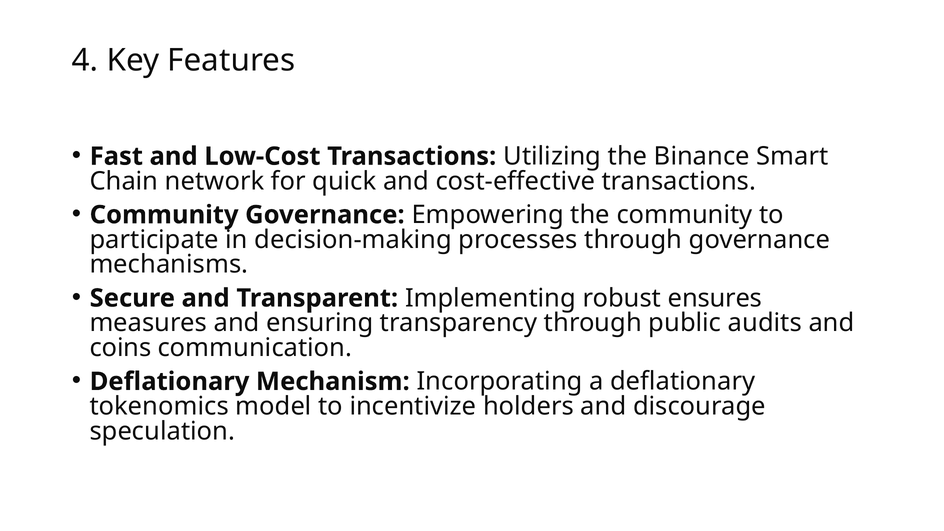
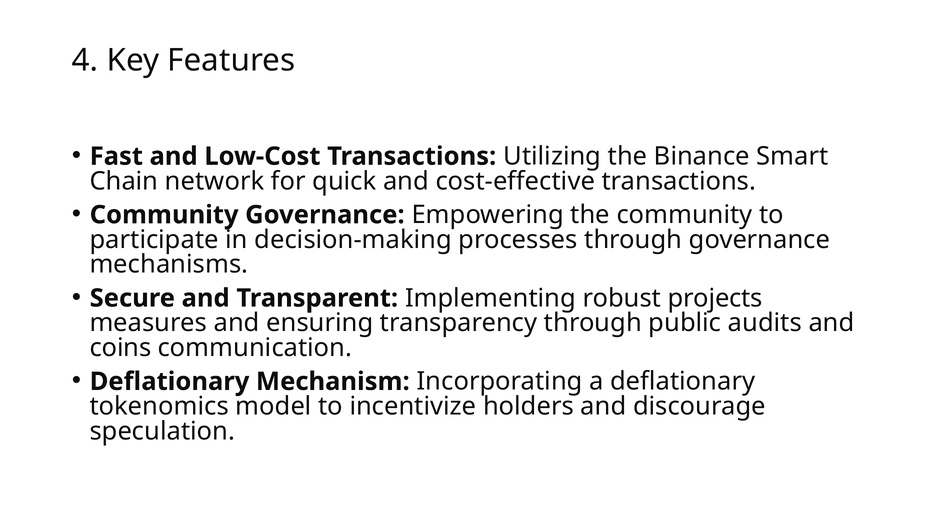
ensures: ensures -> projects
